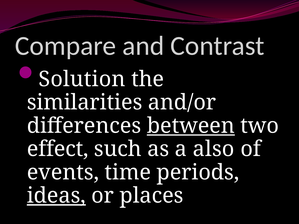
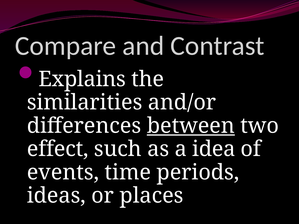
Solution: Solution -> Explains
also: also -> idea
ideas underline: present -> none
